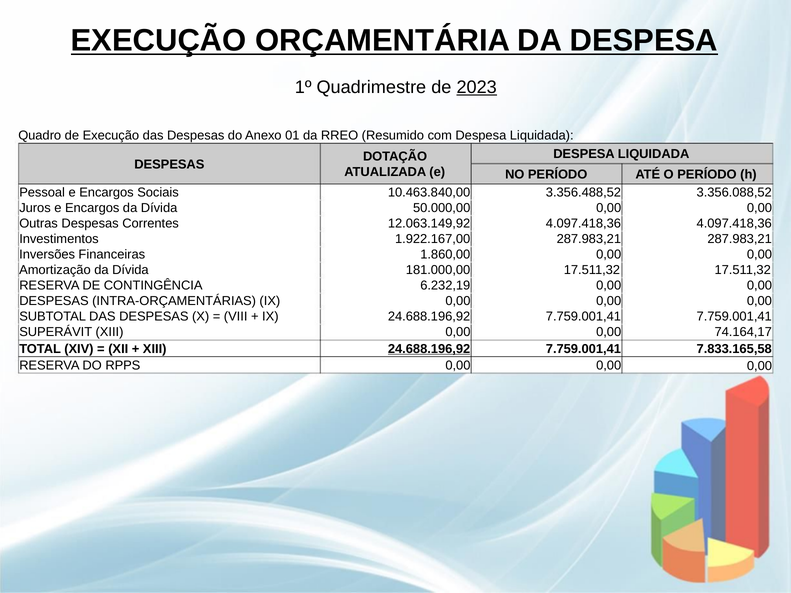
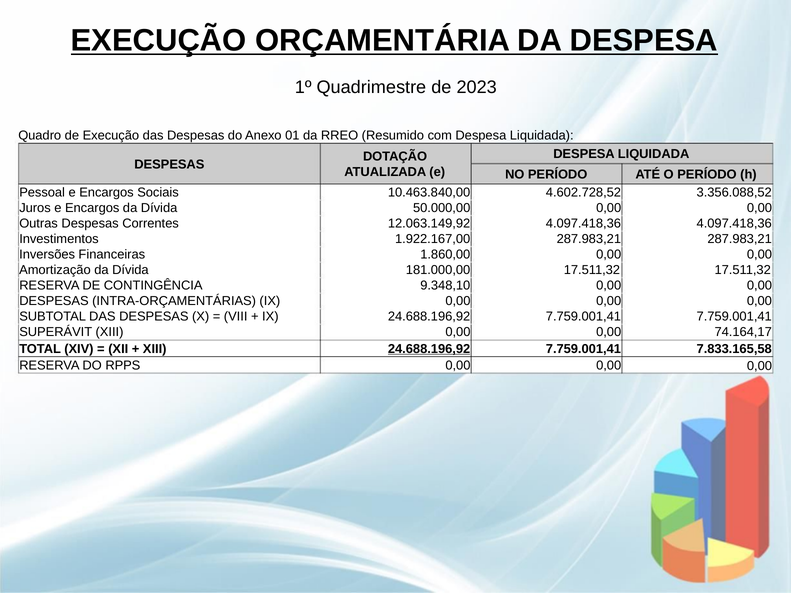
2023 underline: present -> none
3.356.488,52: 3.356.488,52 -> 4.602.728,52
6.232,19: 6.232,19 -> 9.348,10
